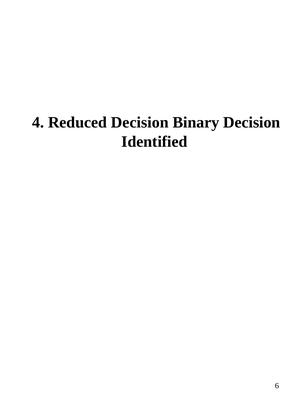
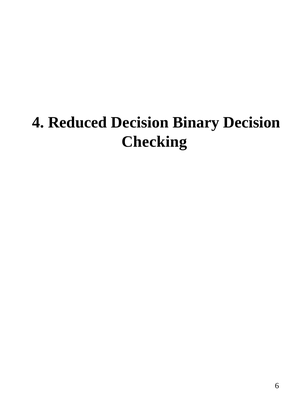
Identified: Identified -> Checking
